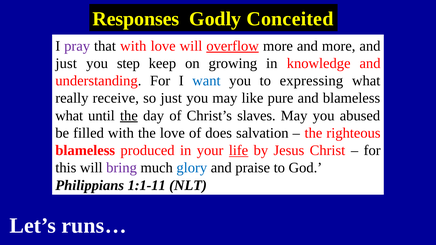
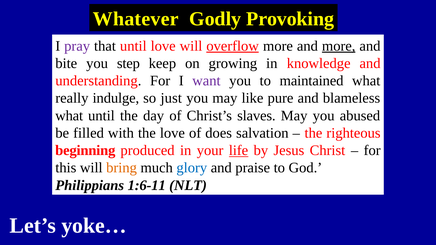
Responses: Responses -> Whatever
Conceited: Conceited -> Provoking
that with: with -> until
more at (339, 46) underline: none -> present
just at (66, 63): just -> bite
want colour: blue -> purple
expressing: expressing -> maintained
receive: receive -> indulge
the at (129, 116) underline: present -> none
blameless at (85, 151): blameless -> beginning
bring colour: purple -> orange
1:1-11: 1:1-11 -> 1:6-11
runs…: runs… -> yoke…
